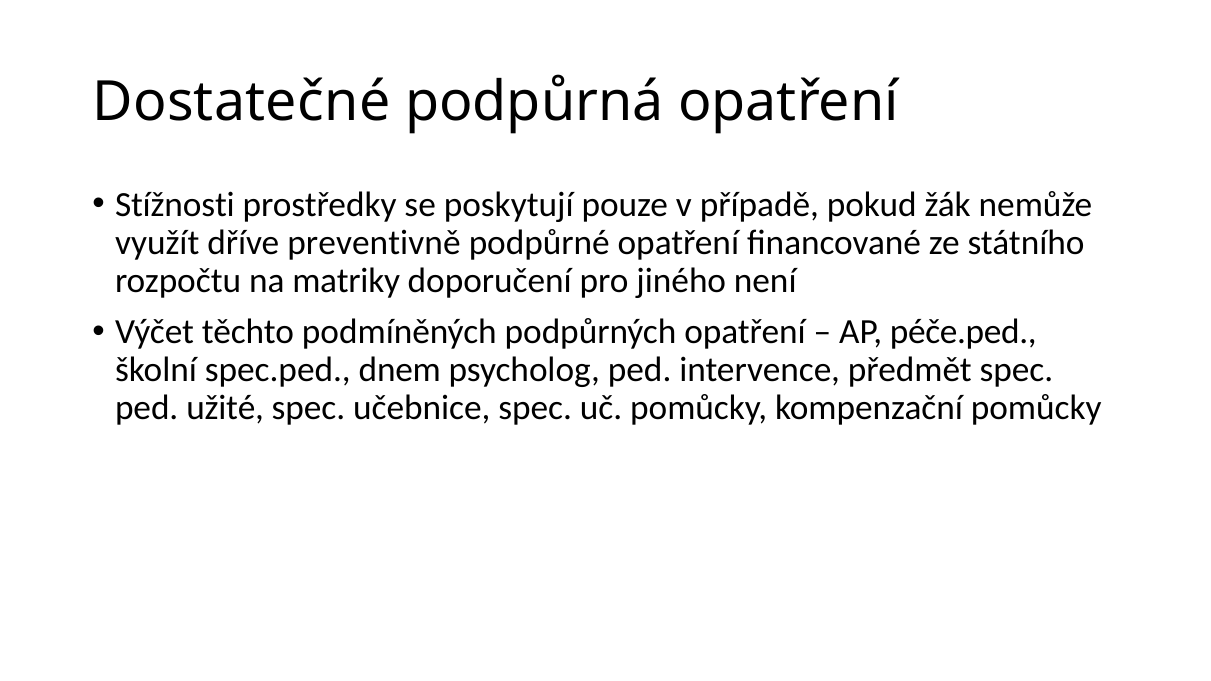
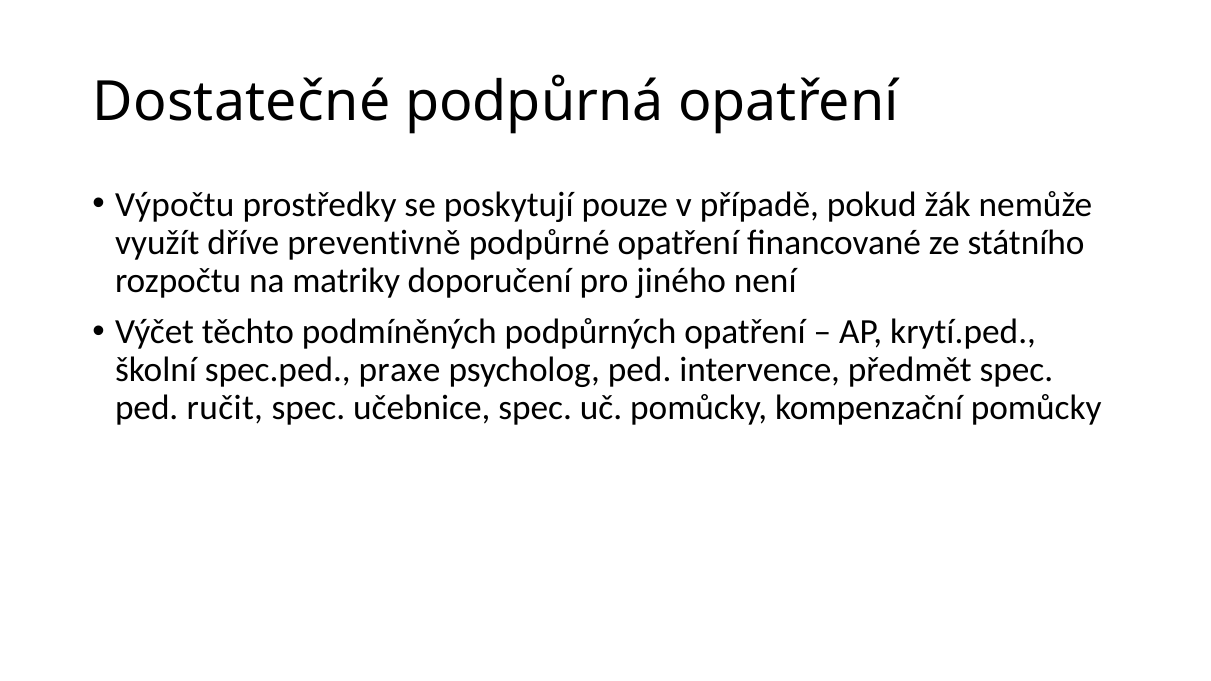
Stížnosti: Stížnosti -> Výpočtu
péče.ped: péče.ped -> krytí.ped
dnem: dnem -> praxe
užité: užité -> ručit
